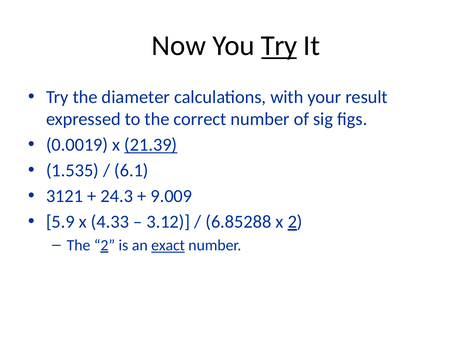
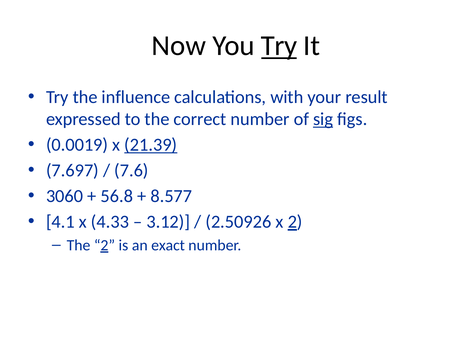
diameter: diameter -> influence
sig underline: none -> present
1.535: 1.535 -> 7.697
6.1: 6.1 -> 7.6
3121: 3121 -> 3060
24.3: 24.3 -> 56.8
9.009: 9.009 -> 8.577
5.9: 5.9 -> 4.1
6.85288: 6.85288 -> 2.50926
exact underline: present -> none
